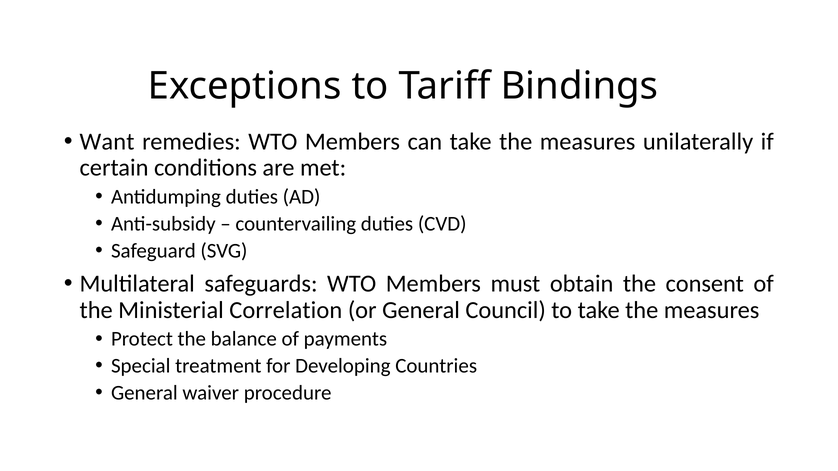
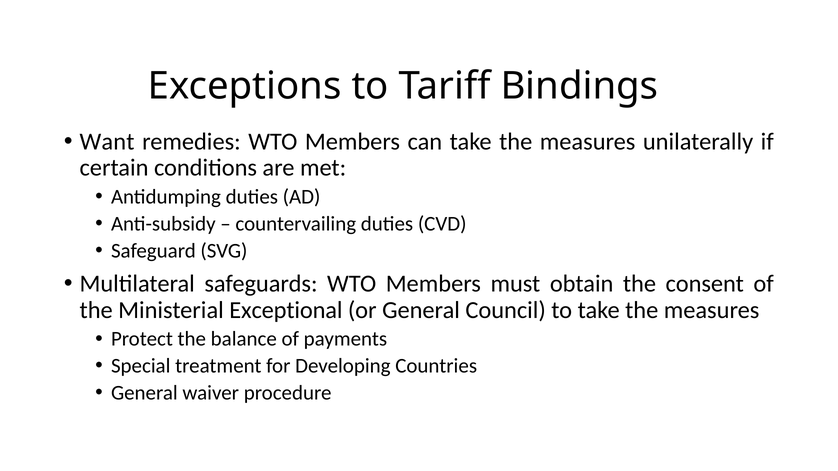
Correlation: Correlation -> Exceptional
